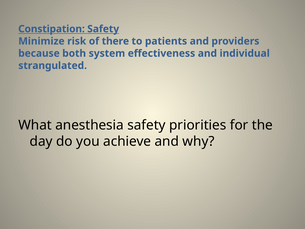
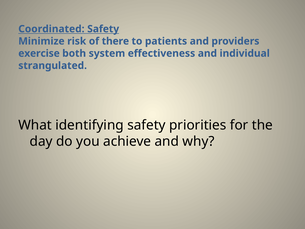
Constipation: Constipation -> Coordinated
because: because -> exercise
anesthesia: anesthesia -> identifying
